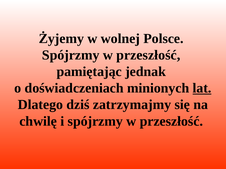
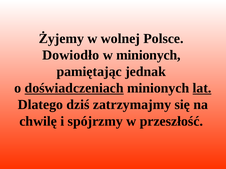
Spójrzmy at (71, 55): Spójrzmy -> Dowiodło
przeszłość at (148, 55): przeszłość -> minionych
doświadczeniach underline: none -> present
